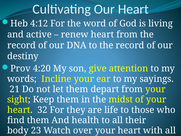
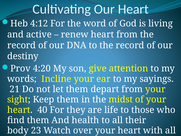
32: 32 -> 40
